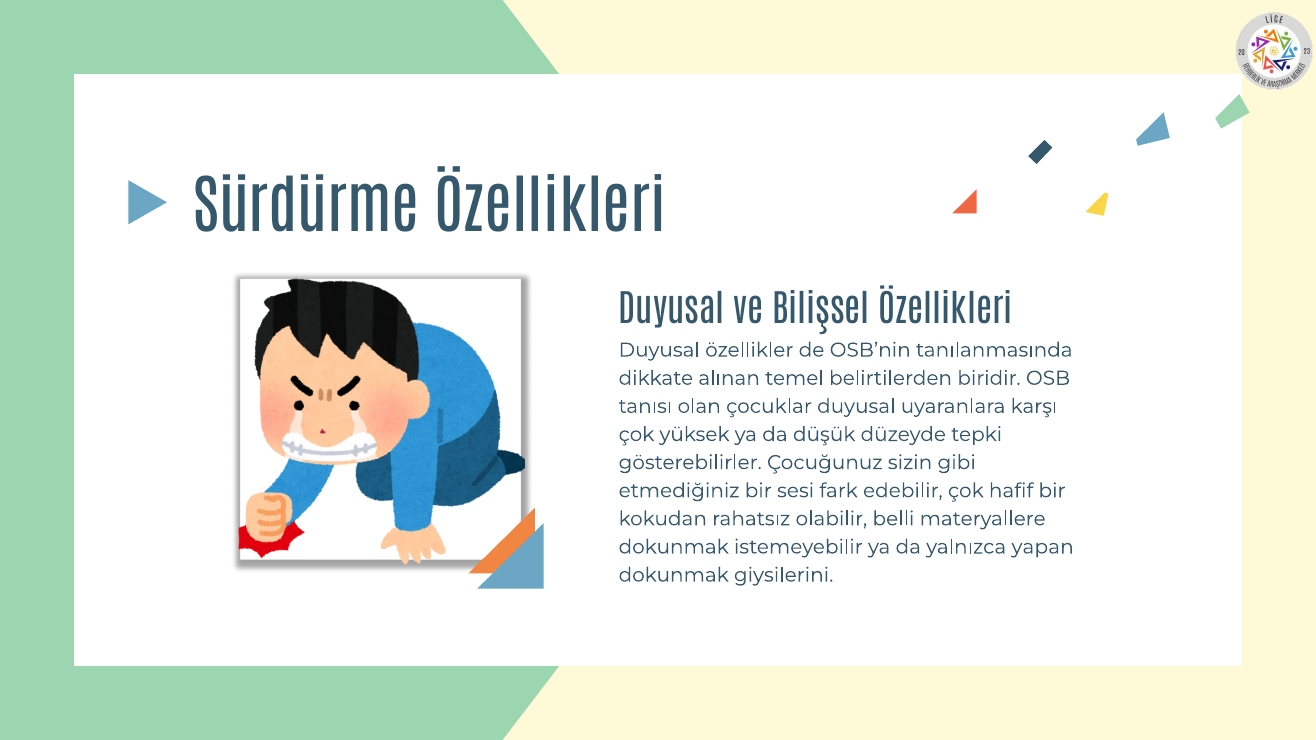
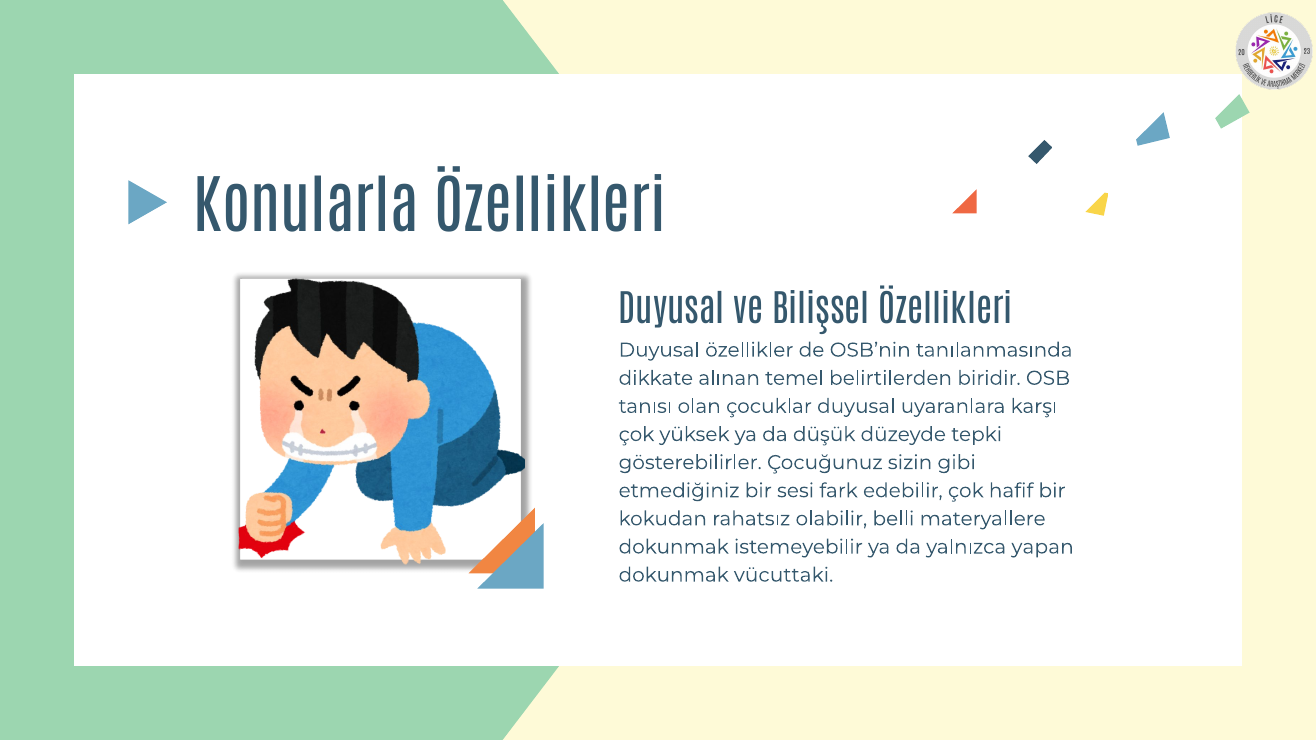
Sürdürme: Sürdürme -> Konularla
giysilerini: giysilerini -> vücuttaki
